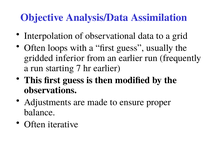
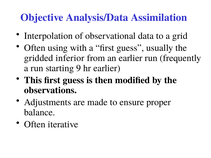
loops: loops -> using
7: 7 -> 9
